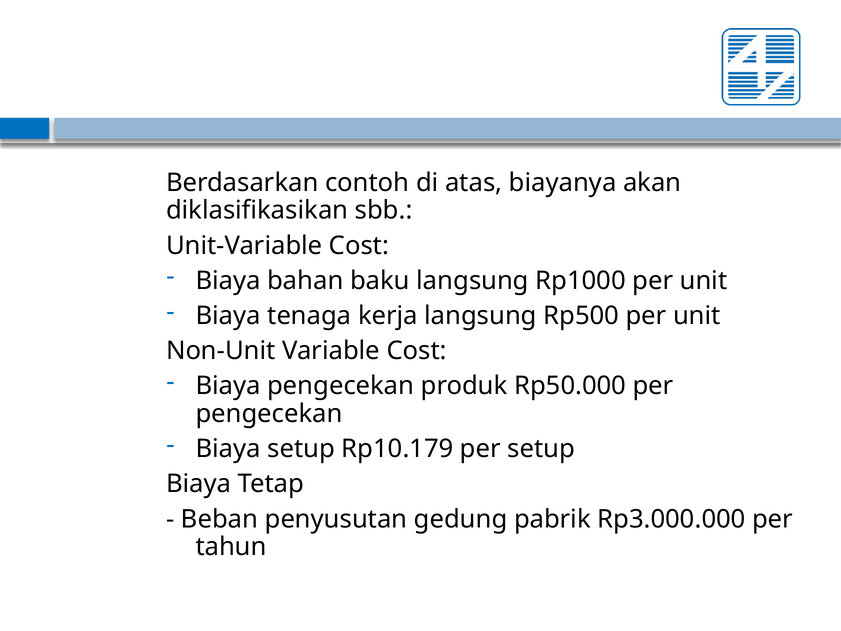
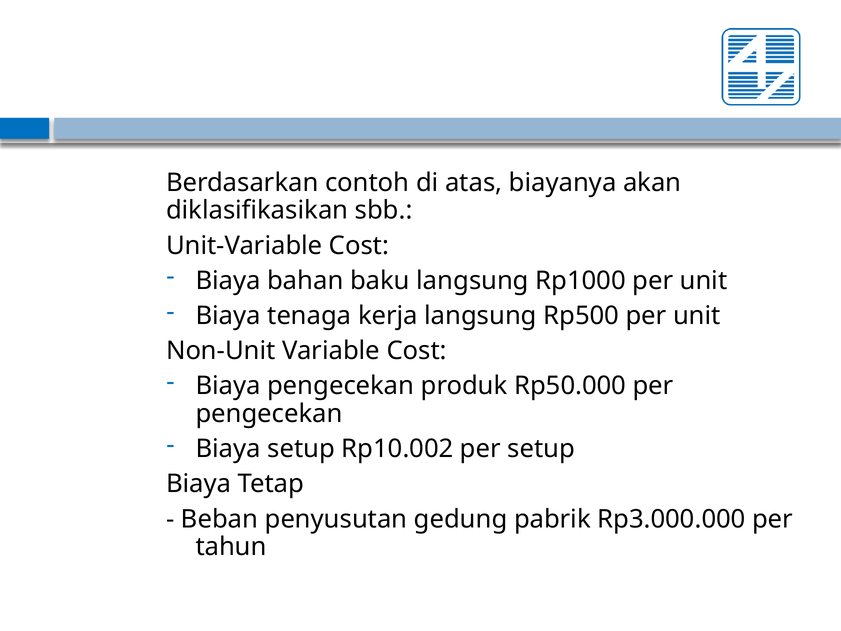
Rp10.179: Rp10.179 -> Rp10.002
